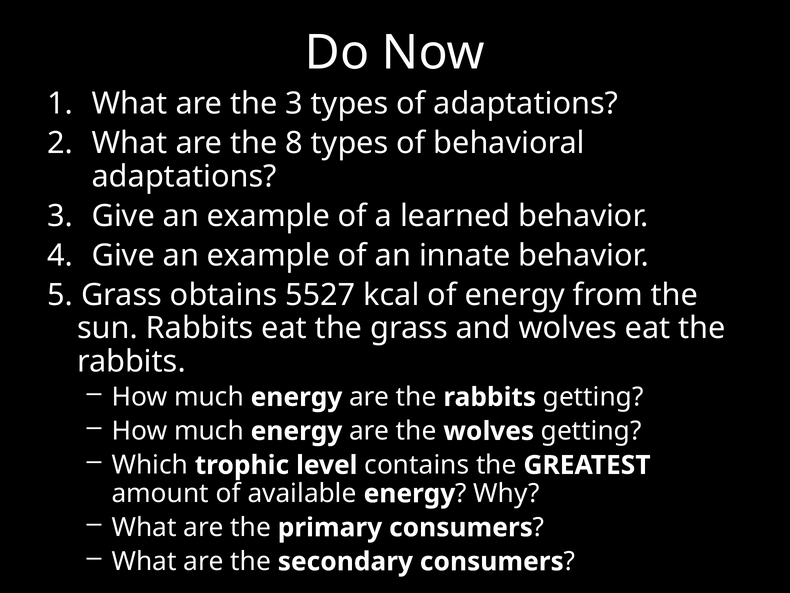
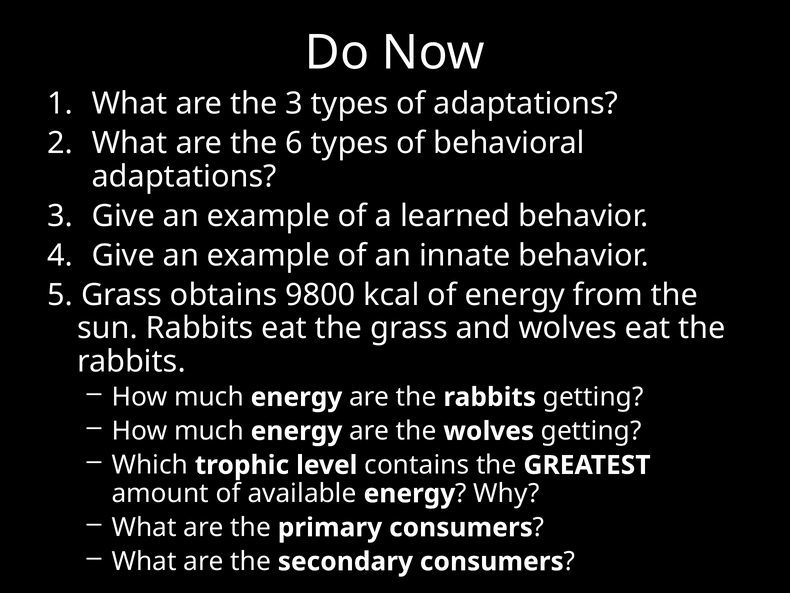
8: 8 -> 6
5527: 5527 -> 9800
